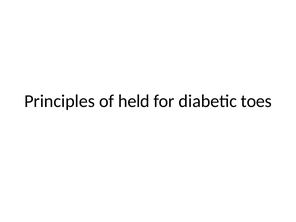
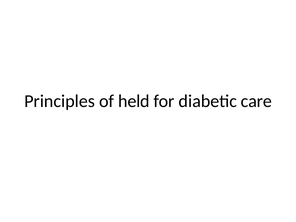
toes: toes -> care
